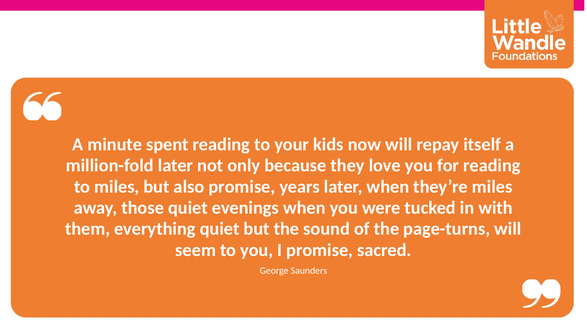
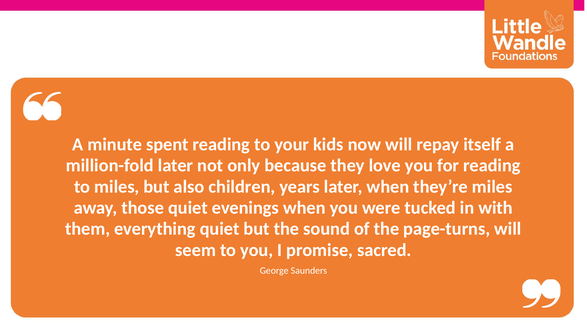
also promise: promise -> children
